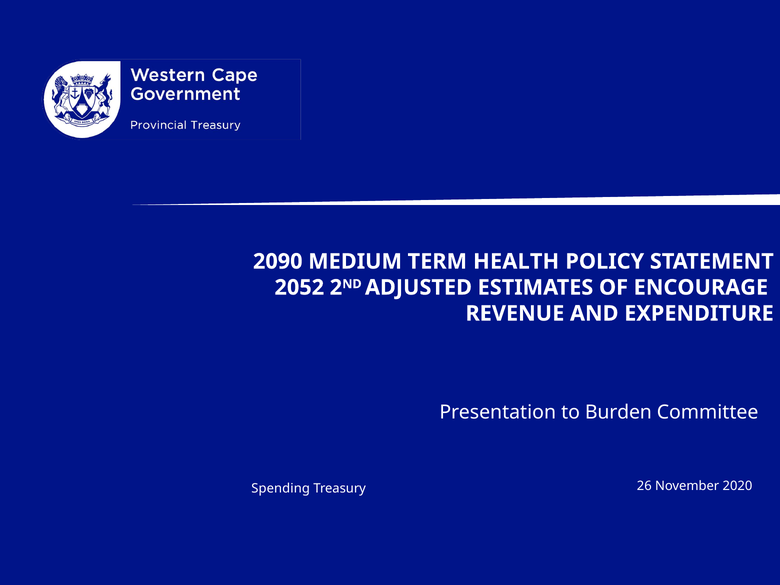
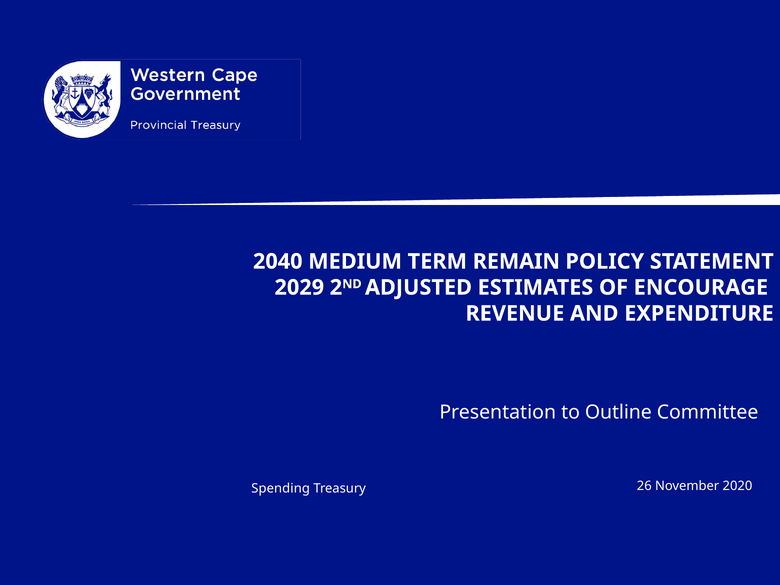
2090: 2090 -> 2040
HEALTH: HEALTH -> REMAIN
2052: 2052 -> 2029
Burden: Burden -> Outline
